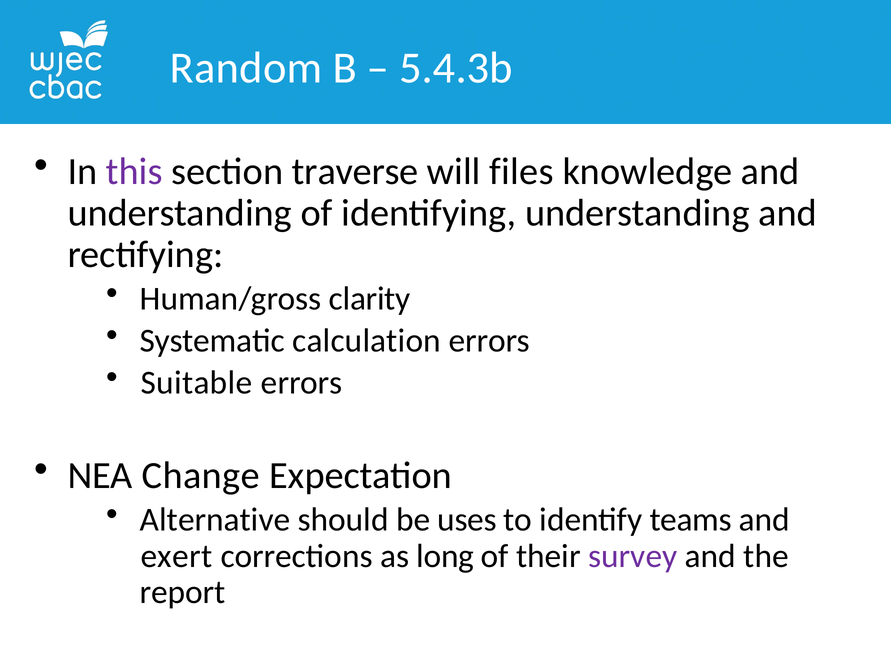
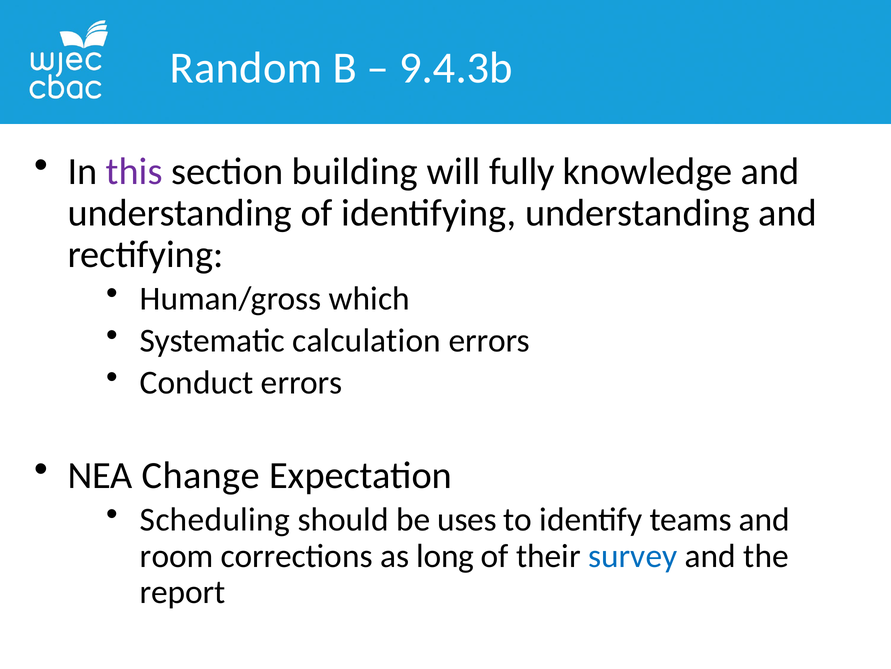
5.4.3b: 5.4.3b -> 9.4.3b
traverse: traverse -> building
files: files -> fully
clarity: clarity -> which
Suitable: Suitable -> Conduct
Alternative: Alternative -> Scheduling
exert: exert -> room
survey colour: purple -> blue
